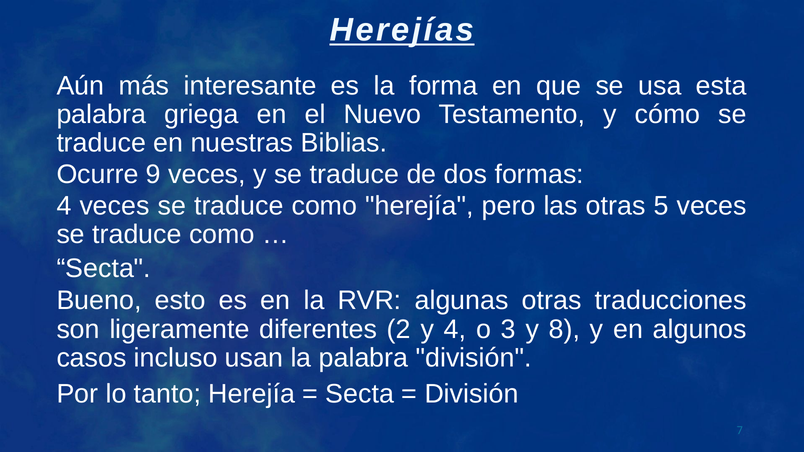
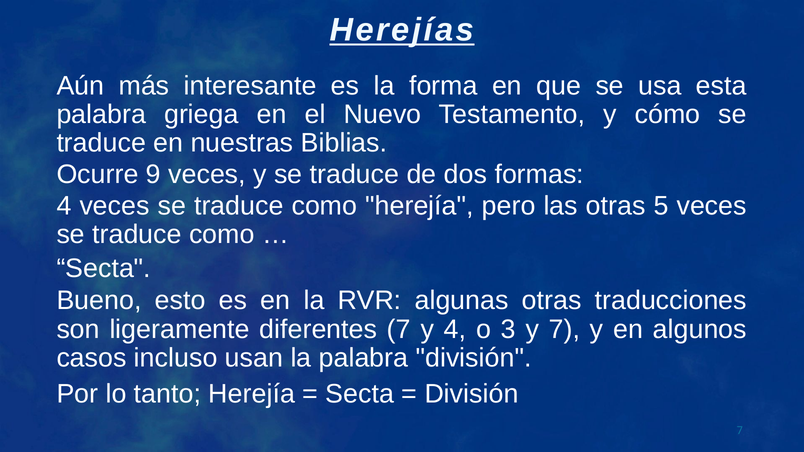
diferentes 2: 2 -> 7
y 8: 8 -> 7
